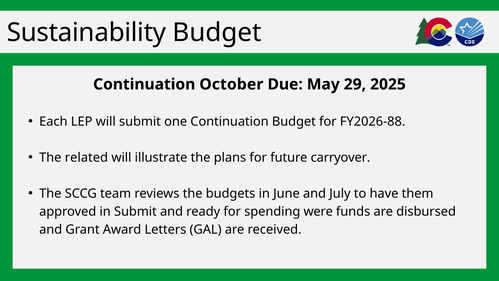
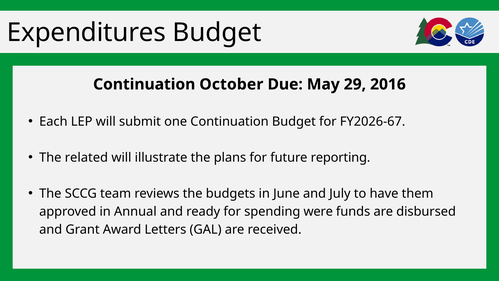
Sustainability: Sustainability -> Expenditures
2025: 2025 -> 2016
FY2026-88: FY2026-88 -> FY2026-67
carryover: carryover -> reporting
in Submit: Submit -> Annual
